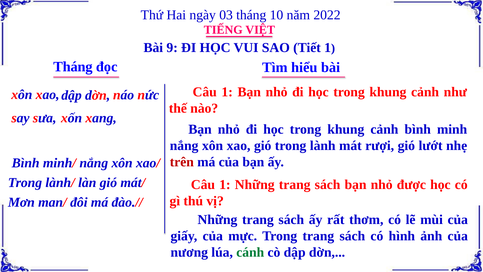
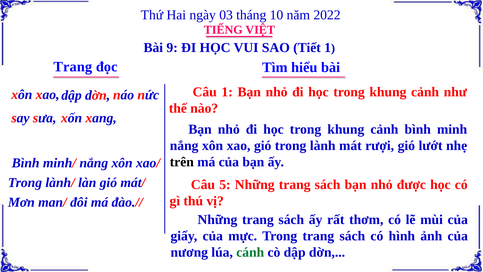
Tháng at (73, 67): Tháng -> Trang
trên colour: red -> black
1 at (225, 184): 1 -> 5
